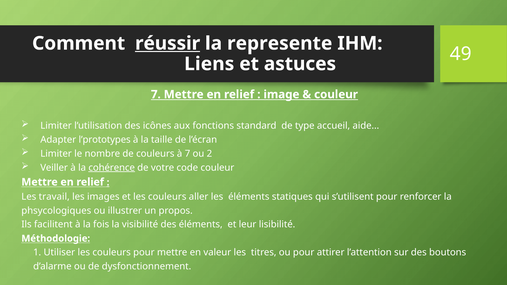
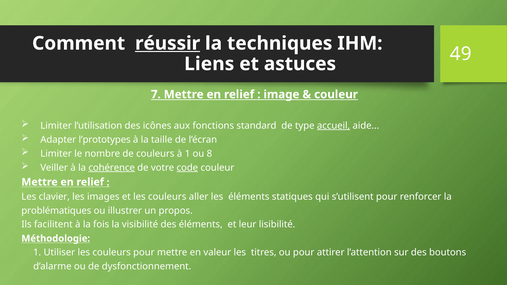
represente: represente -> techniques
accueil underline: none -> present
à 7: 7 -> 1
2: 2 -> 8
code underline: none -> present
travail: travail -> clavier
phsycologiques: phsycologiques -> problématiques
